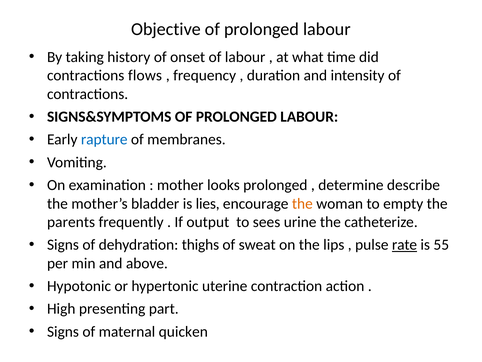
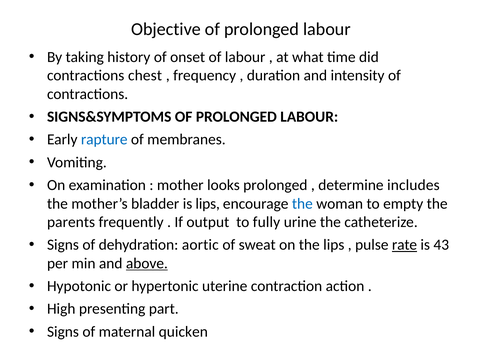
flows: flows -> chest
describe: describe -> includes
is lies: lies -> lips
the at (302, 203) colour: orange -> blue
sees: sees -> fully
thighs: thighs -> aortic
55: 55 -> 43
above underline: none -> present
